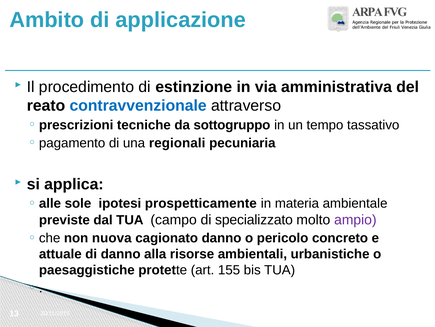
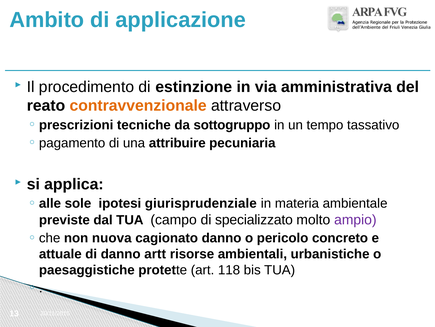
contravvenzionale colour: blue -> orange
regionali: regionali -> attribuire
prospetticamente: prospetticamente -> giurisprudenziale
alla: alla -> artt
155: 155 -> 118
